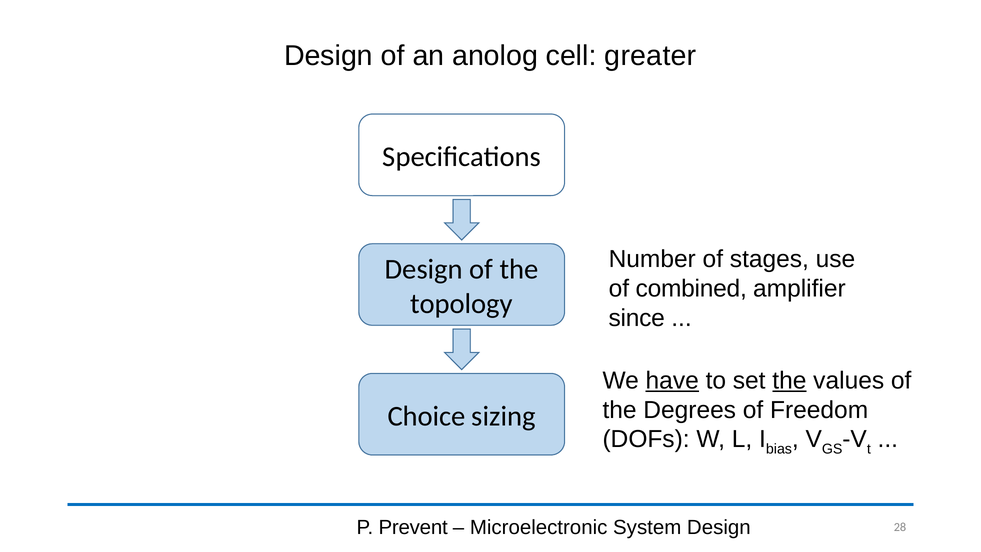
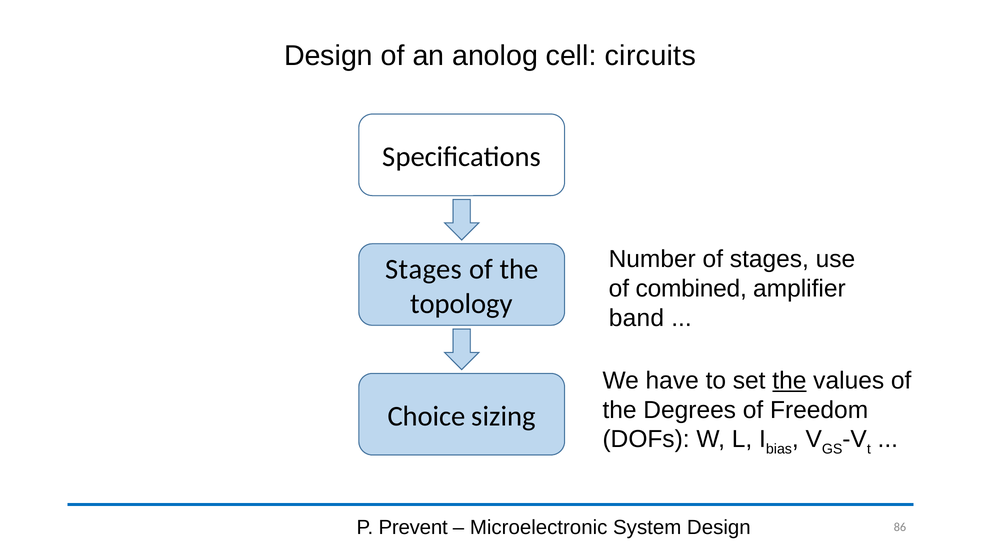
greater: greater -> circuits
Design at (424, 269): Design -> Stages
since: since -> band
have underline: present -> none
28: 28 -> 86
